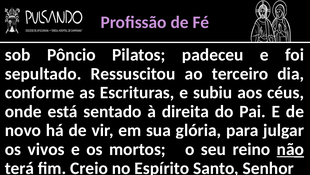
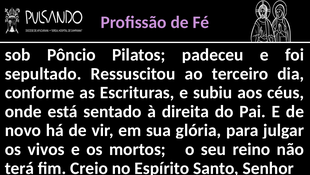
não underline: present -> none
